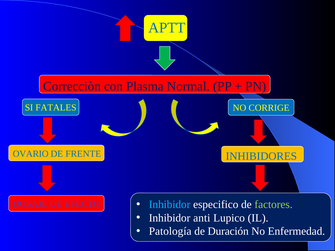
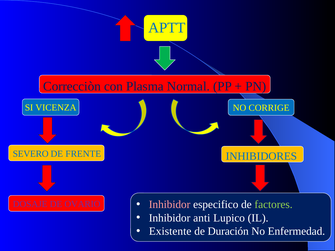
FATALES: FATALES -> VICENZA
OVARIO: OVARIO -> SEVERO
EFECTO: EFECTO -> OVARIO
Inhibidor at (170, 205) colour: light blue -> pink
Patología: Patología -> Existente
